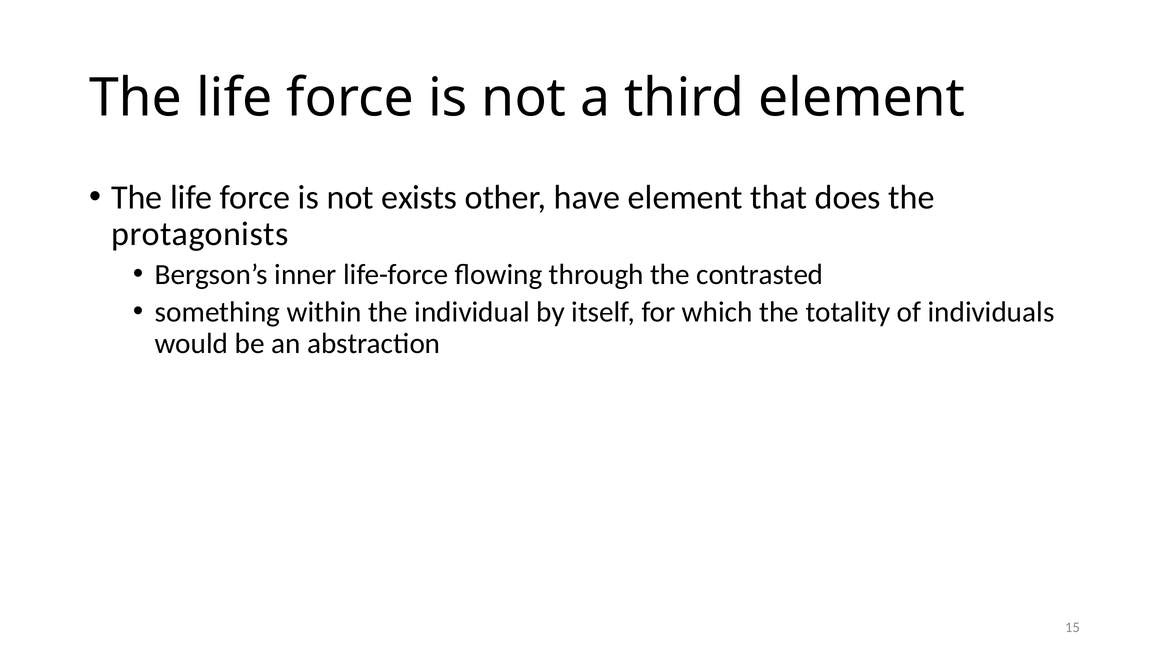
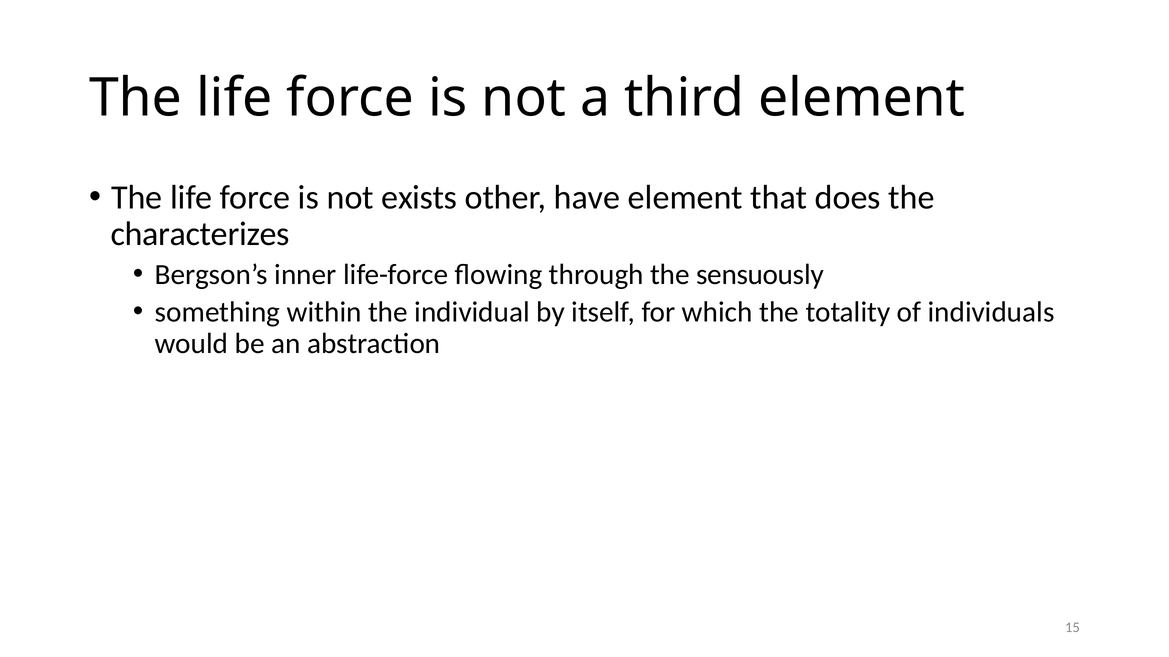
protagonists: protagonists -> characterizes
contrasted: contrasted -> sensuously
